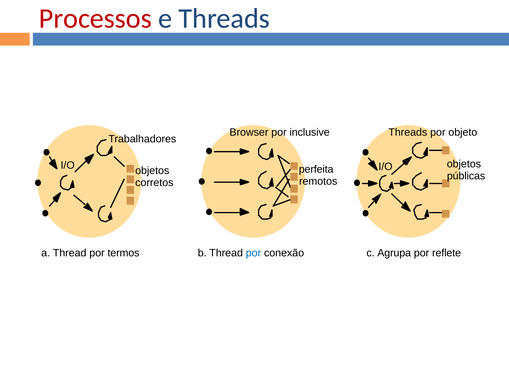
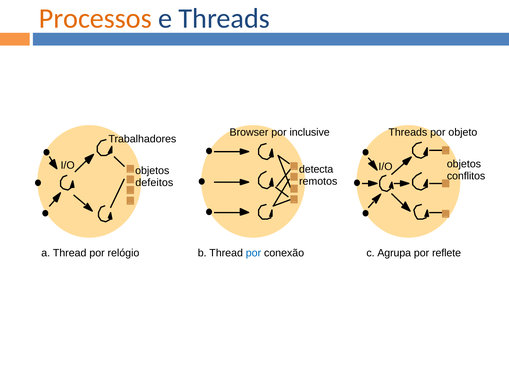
Processos colour: red -> orange
perfeita: perfeita -> detecta
corretos: corretos -> defeitos
públicas: públicas -> conflitos
termos: termos -> relógio
